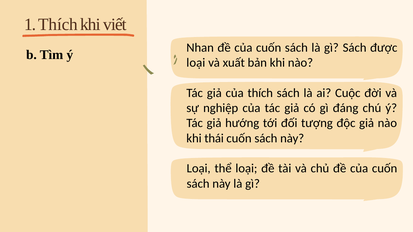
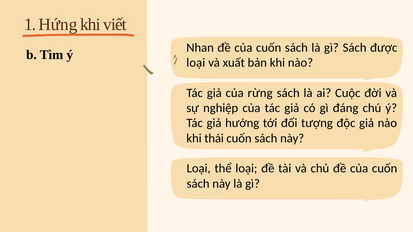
1 Thích: Thích -> Hứng
của thích: thích -> rừng
